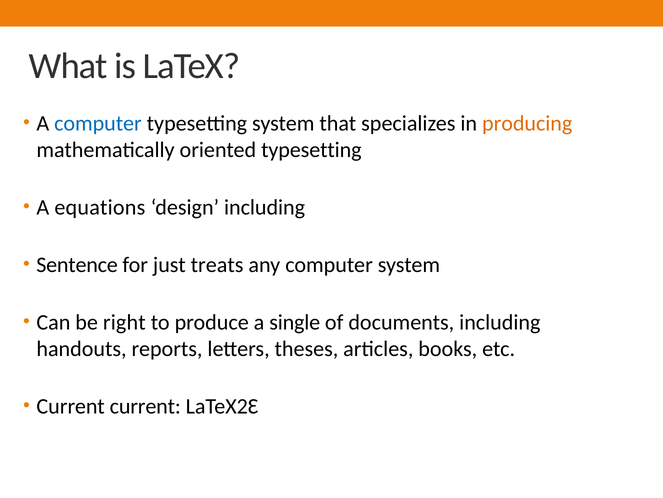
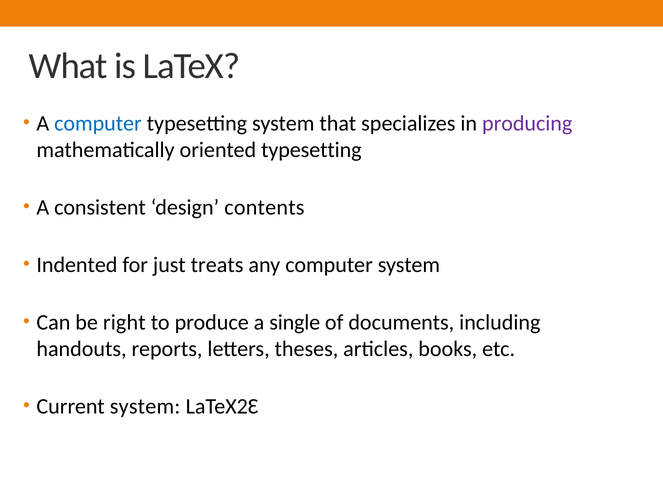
producing colour: orange -> purple
equations: equations -> consistent
design including: including -> contents
Sentence: Sentence -> Indented
Current current: current -> system
